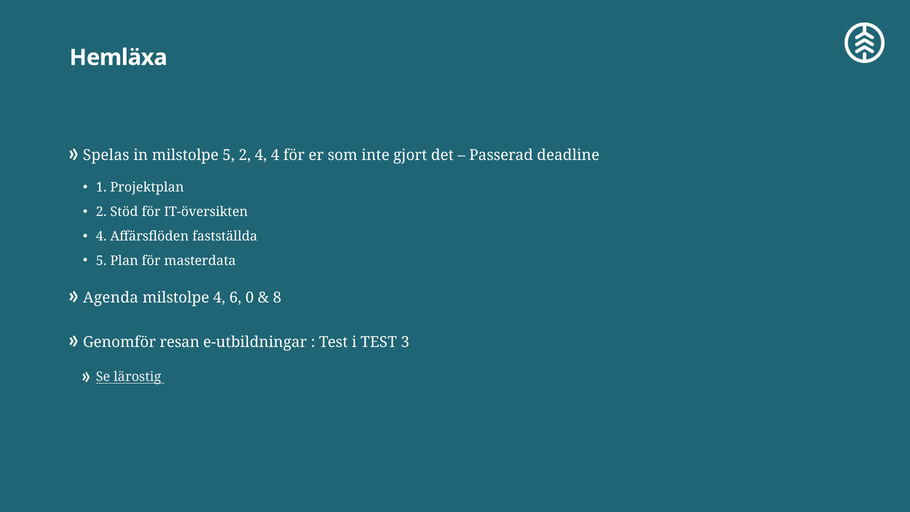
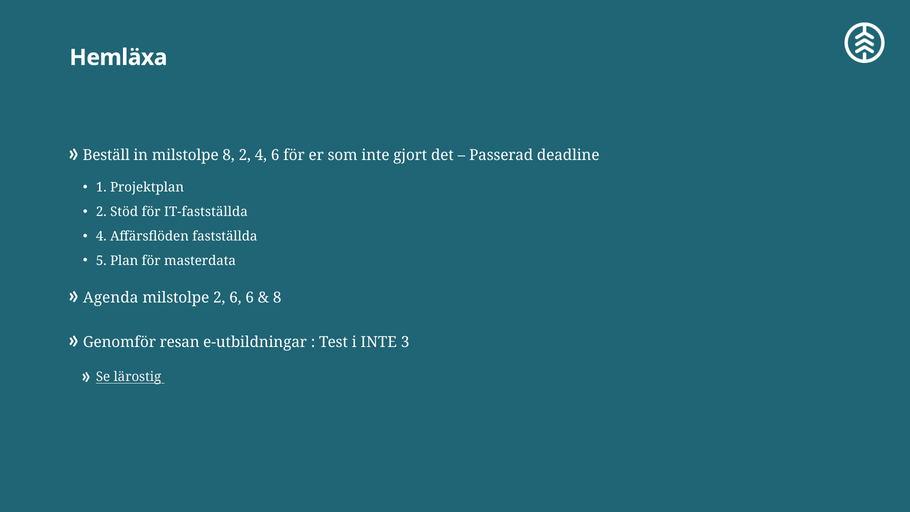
Spelas: Spelas -> Beställ
milstolpe 5: 5 -> 8
4 4: 4 -> 6
IT-översikten: IT-översikten -> IT-fastställda
milstolpe 4: 4 -> 2
6 0: 0 -> 6
i TEST: TEST -> INTE
